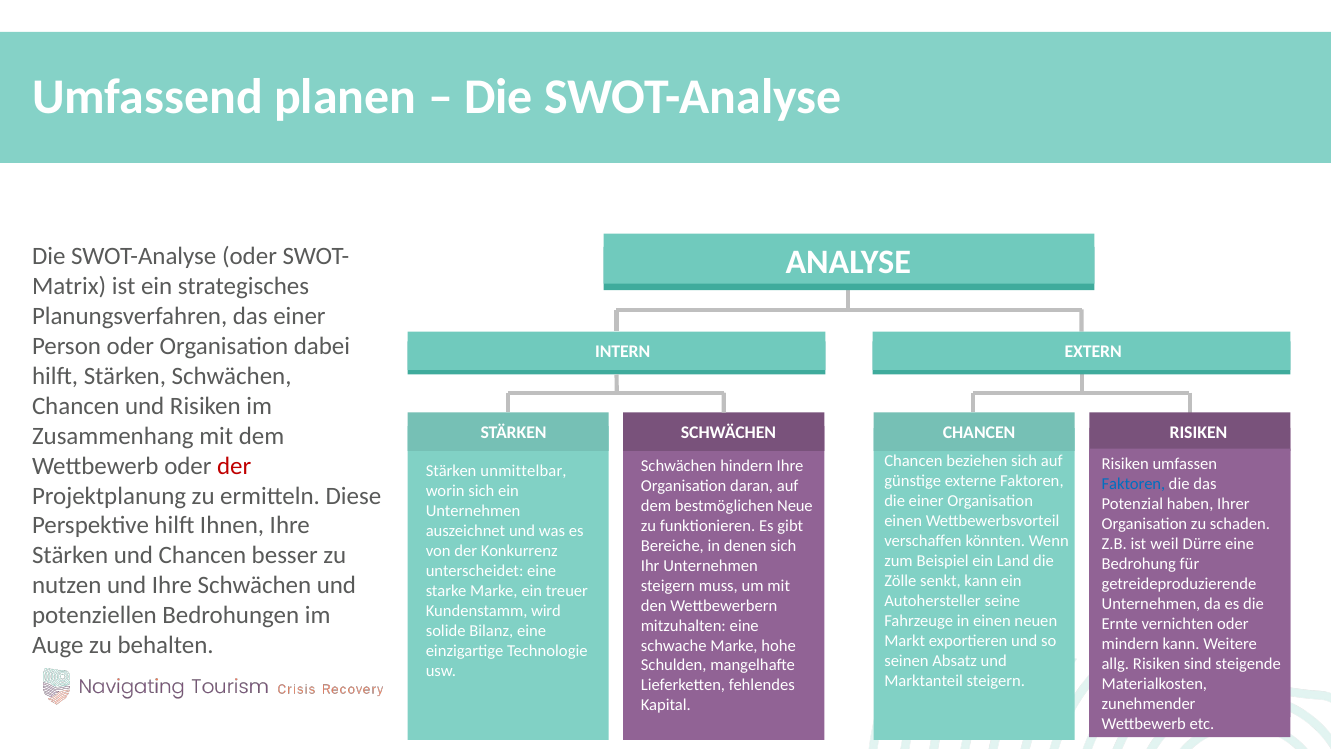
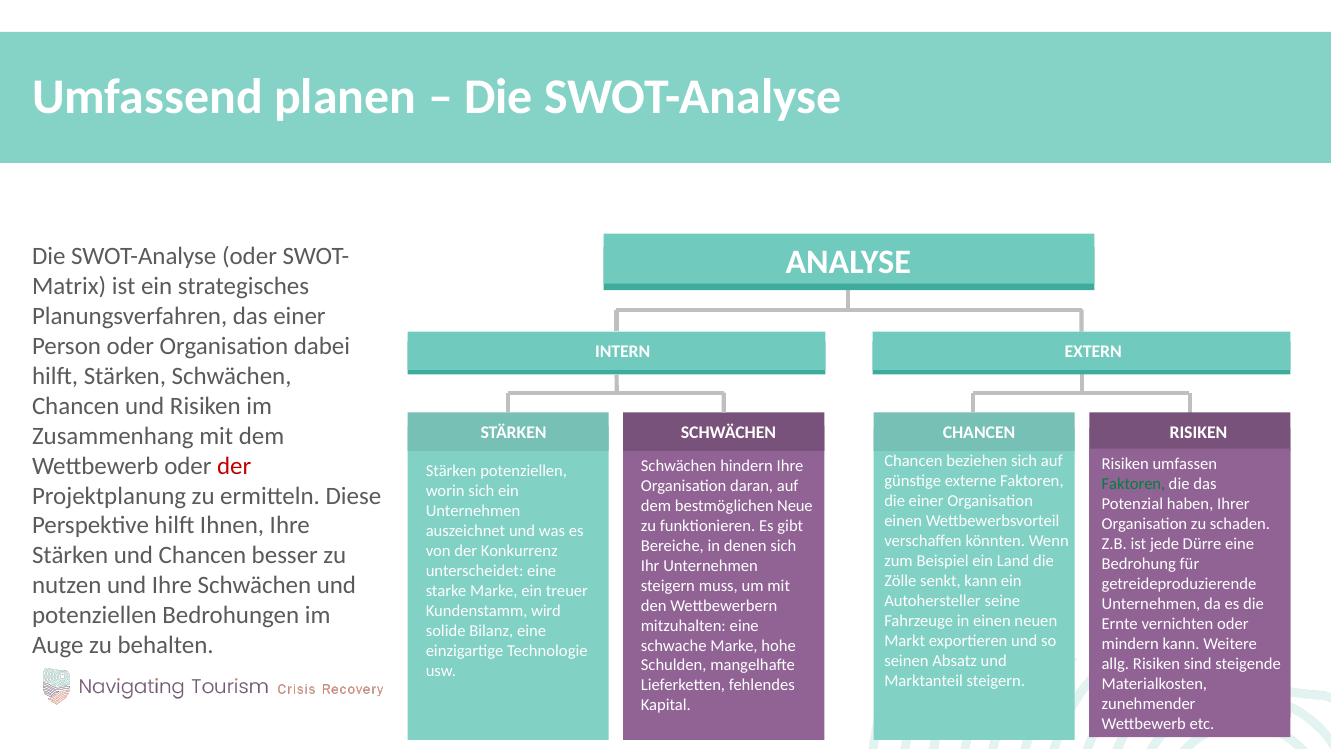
Stärken unmittelbar: unmittelbar -> potenziellen
Faktoren at (1133, 484) colour: blue -> green
weil: weil -> jede
